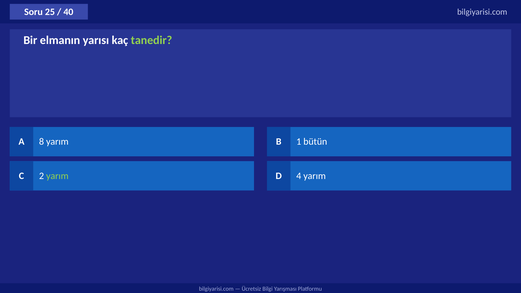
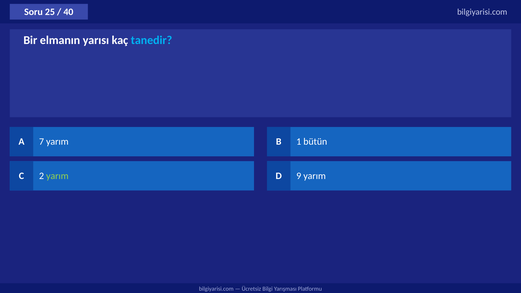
tanedir colour: light green -> light blue
8: 8 -> 7
4: 4 -> 9
